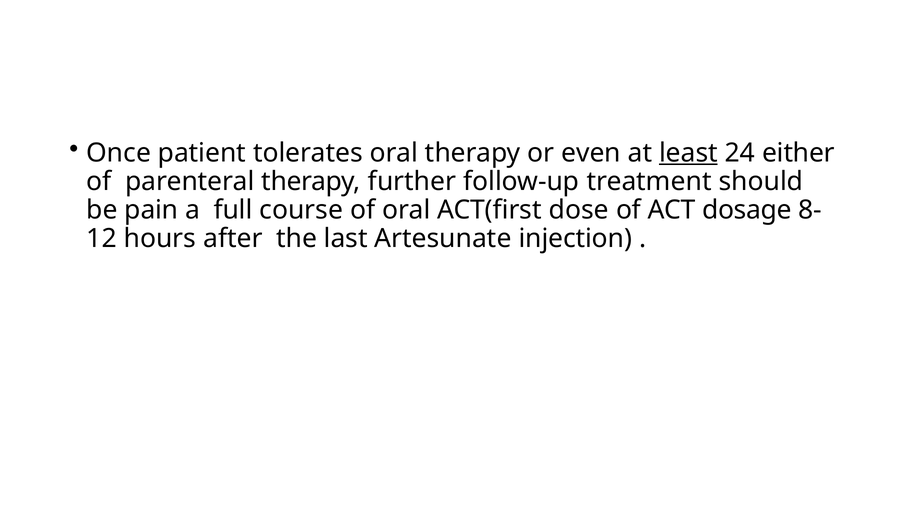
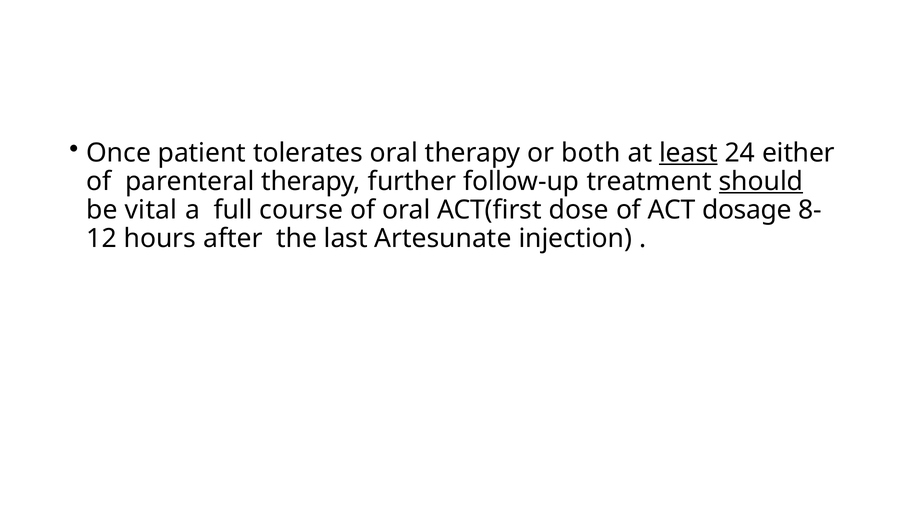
even: even -> both
should underline: none -> present
pain: pain -> vital
